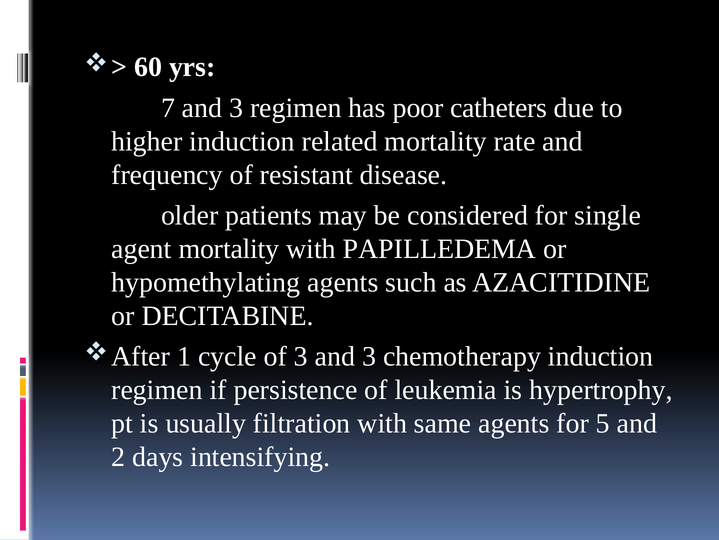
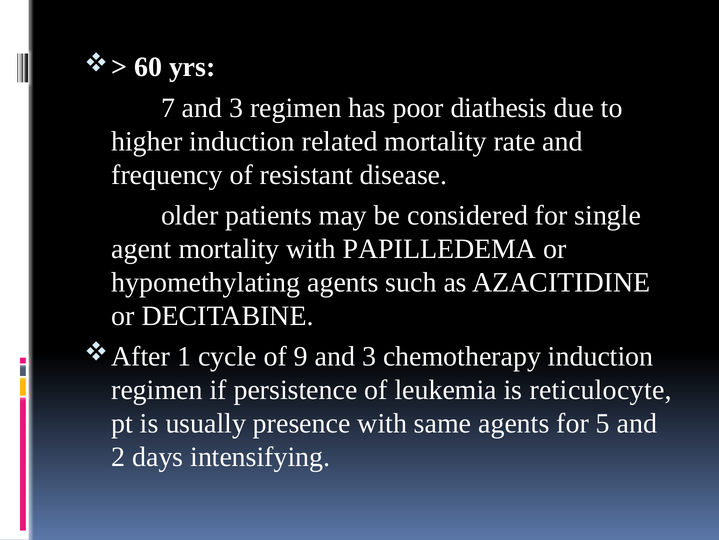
catheters: catheters -> diathesis
of 3: 3 -> 9
hypertrophy: hypertrophy -> reticulocyte
filtration: filtration -> presence
